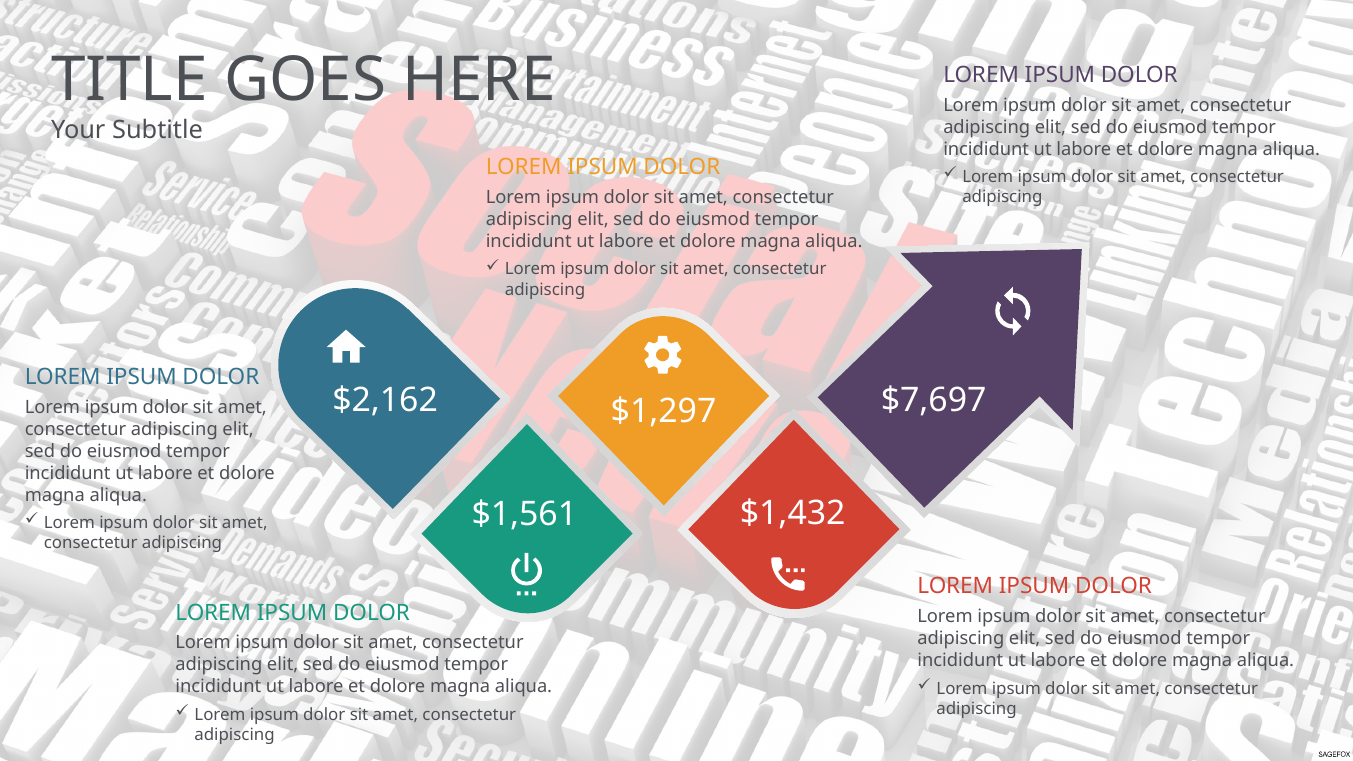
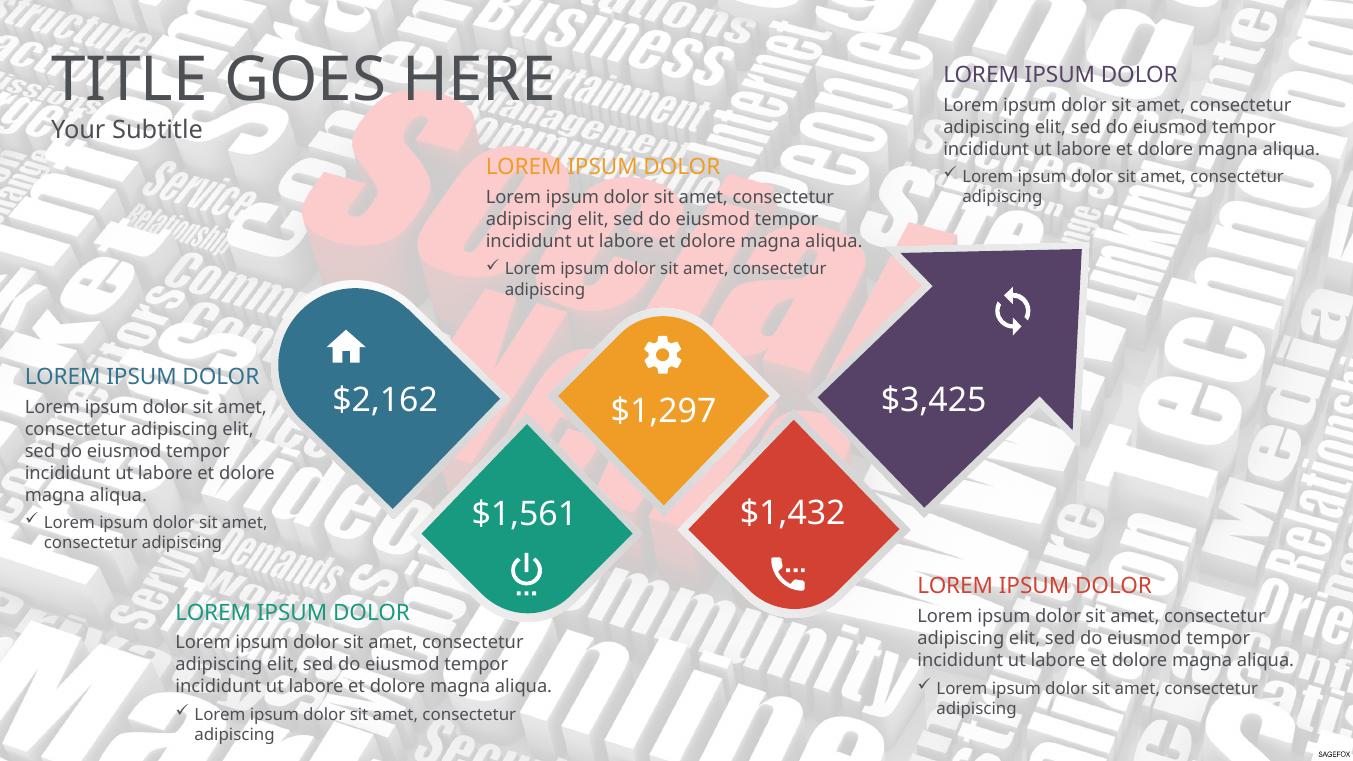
$7,697: $7,697 -> $3,425
